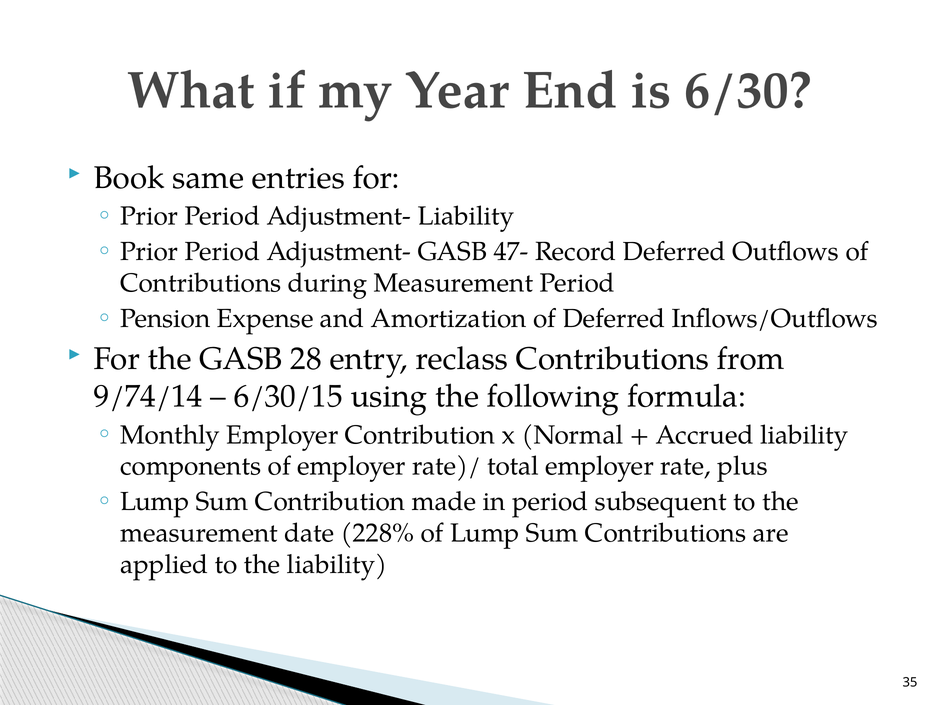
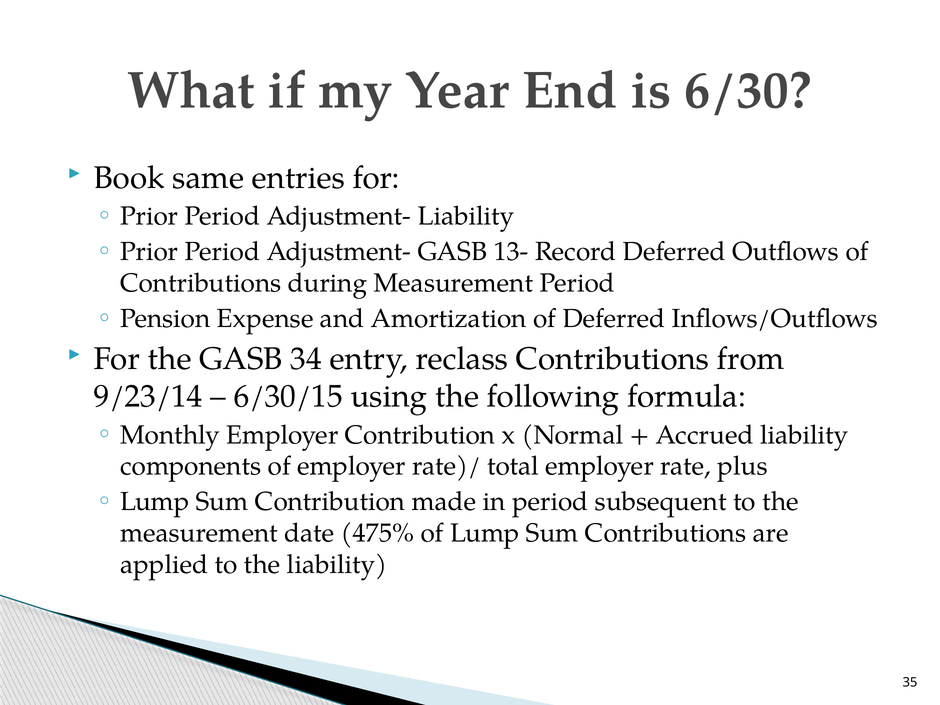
47-: 47- -> 13-
28: 28 -> 34
9/74/14: 9/74/14 -> 9/23/14
228%: 228% -> 475%
